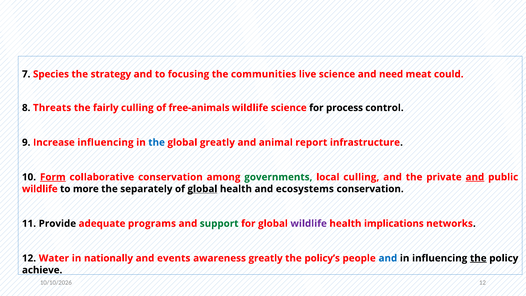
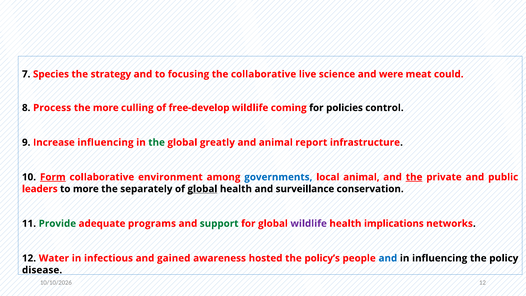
the communities: communities -> collaborative
need: need -> were
Threats: Threats -> Process
the fairly: fairly -> more
free-animals: free-animals -> free-develop
wildlife science: science -> coming
process: process -> policies
the at (157, 142) colour: blue -> green
collaborative conservation: conservation -> environment
governments colour: green -> blue
local culling: culling -> animal
the at (414, 177) underline: none -> present
and at (475, 177) underline: present -> none
wildlife at (40, 189): wildlife -> leaders
ecosystems: ecosystems -> surveillance
Provide colour: black -> green
nationally: nationally -> infectious
events: events -> gained
awareness greatly: greatly -> hosted
the at (478, 258) underline: present -> none
achieve: achieve -> disease
